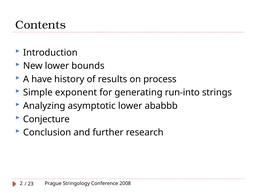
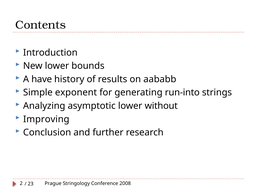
process: process -> aababb
ababbb: ababbb -> without
Conjecture: Conjecture -> Improving
